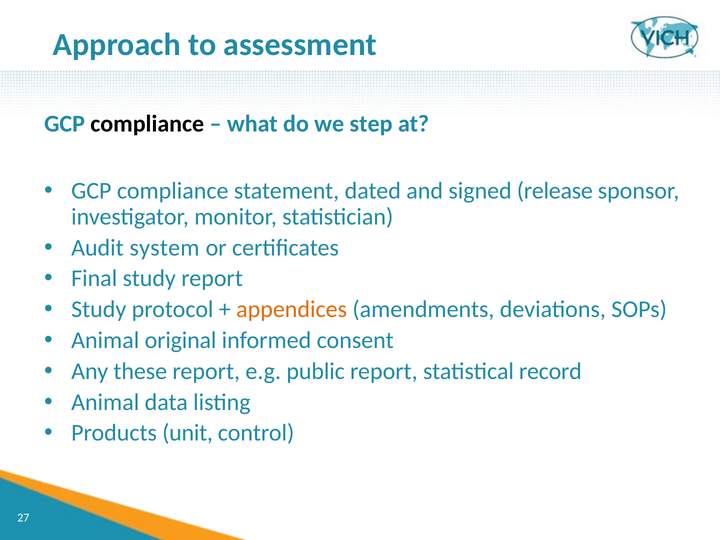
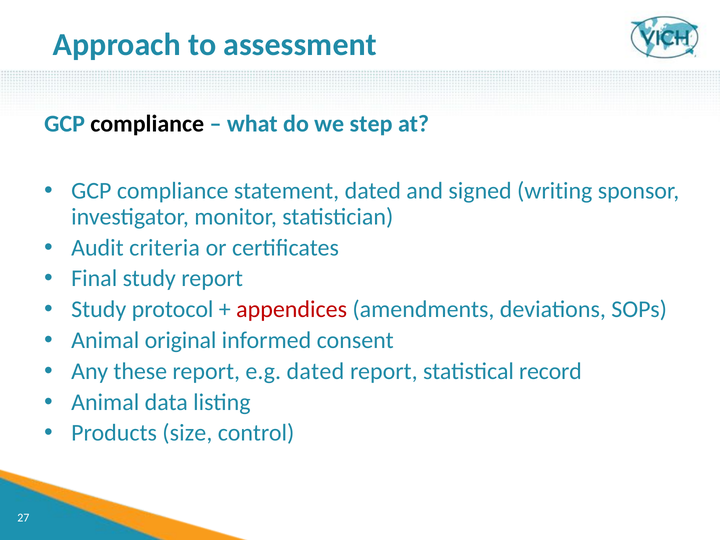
release: release -> writing
system: system -> criteria
appendices colour: orange -> red
e.g public: public -> dated
unit: unit -> size
